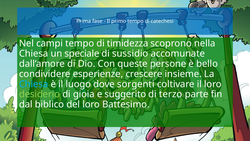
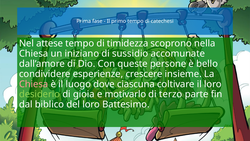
campi: campi -> attese
speciale: speciale -> iniziano
Chiesa at (34, 84) colour: light blue -> pink
sorgenti: sorgenti -> ciascuna
suggerito: suggerito -> motivarlo
